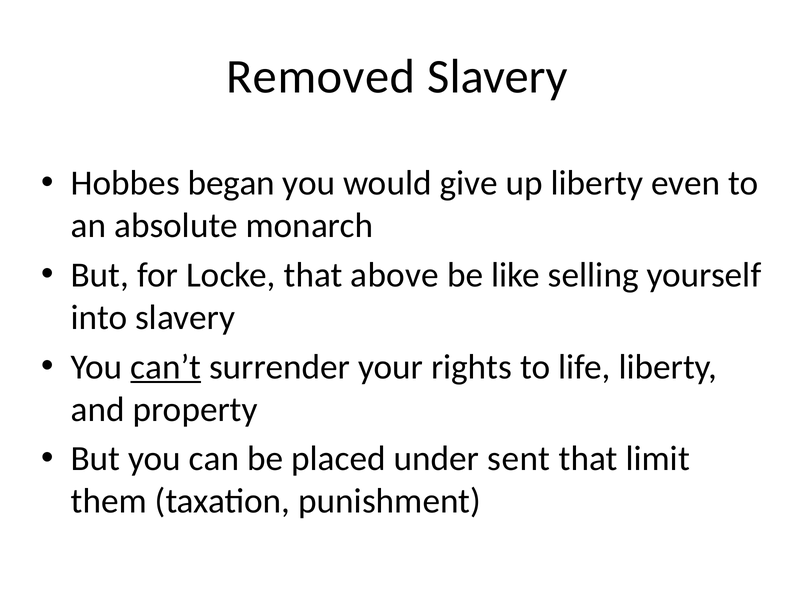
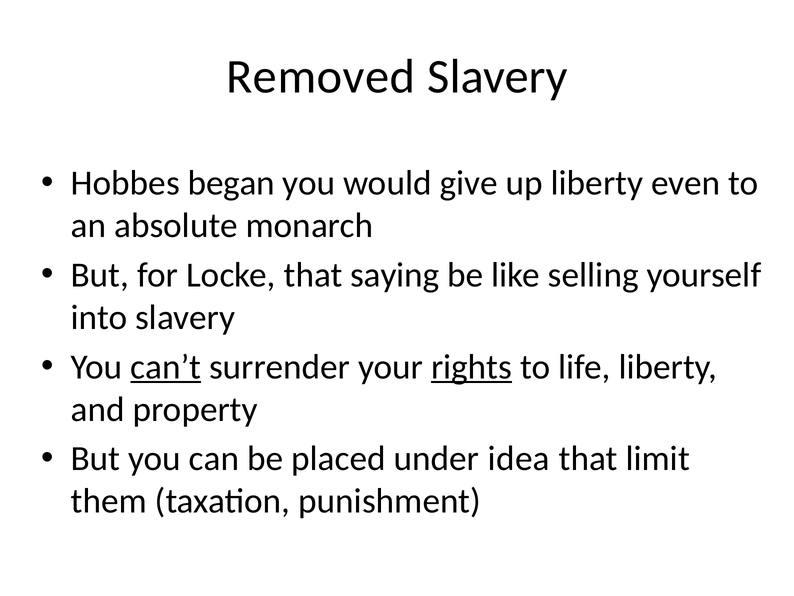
above: above -> saying
rights underline: none -> present
sent: sent -> idea
